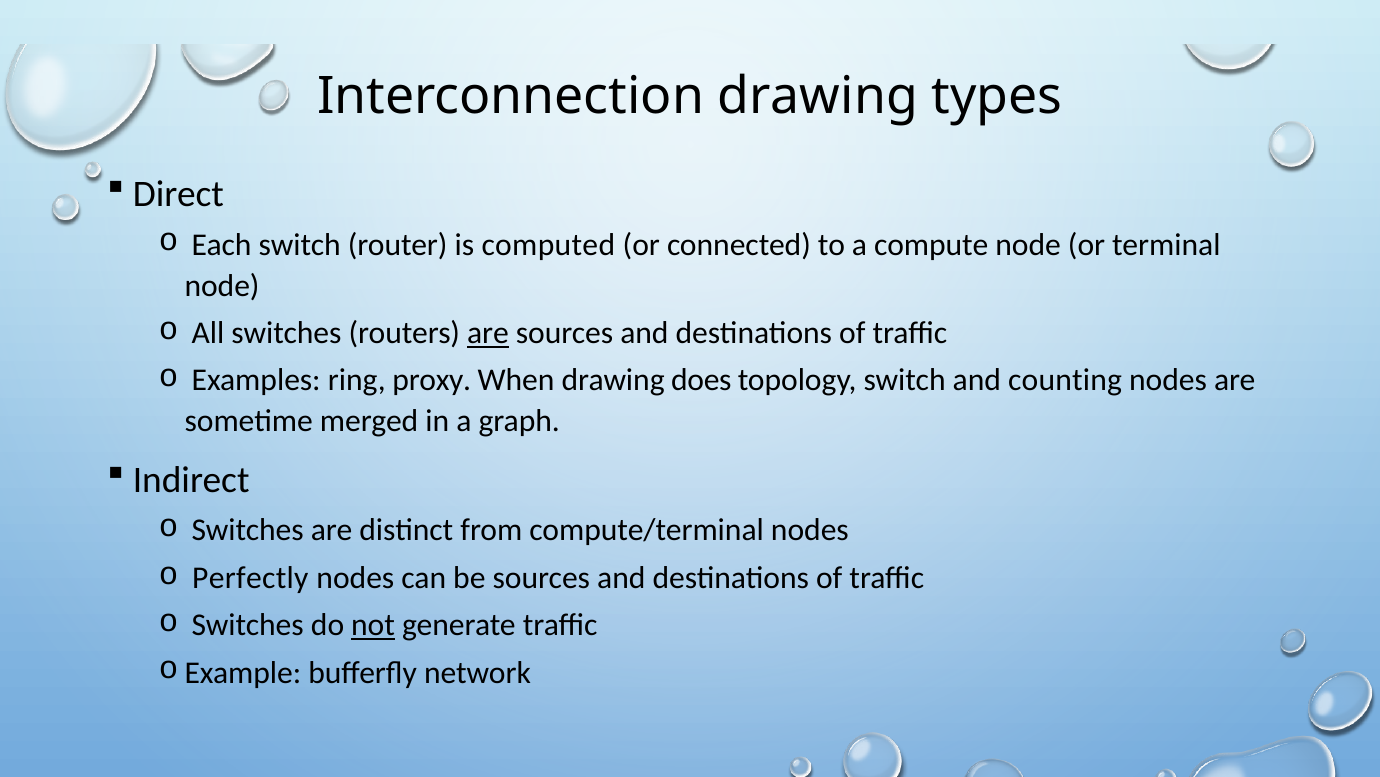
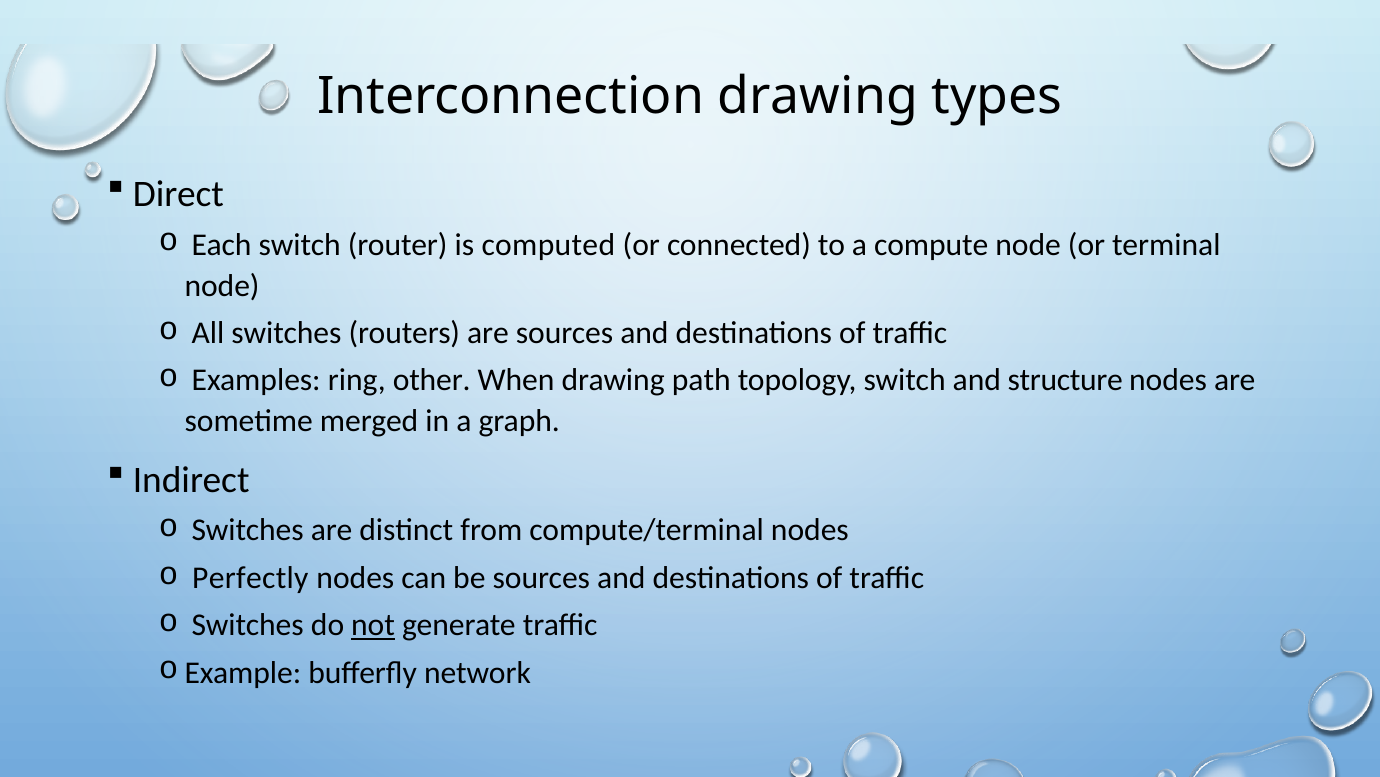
are at (488, 333) underline: present -> none
proxy: proxy -> other
does: does -> path
counting: counting -> structure
